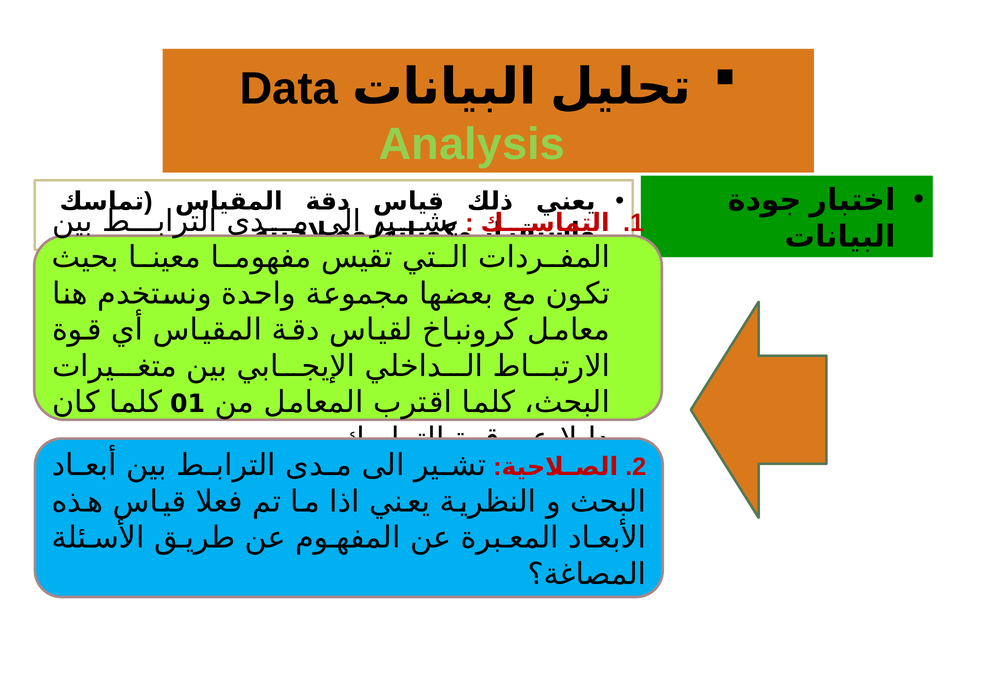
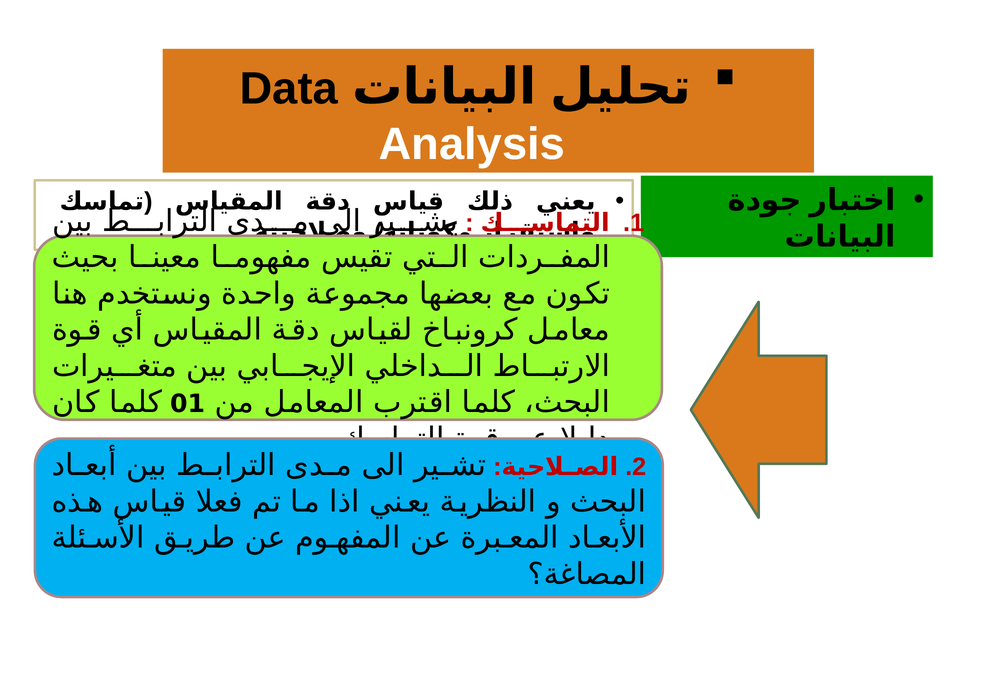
Analysis colour: light green -> white
